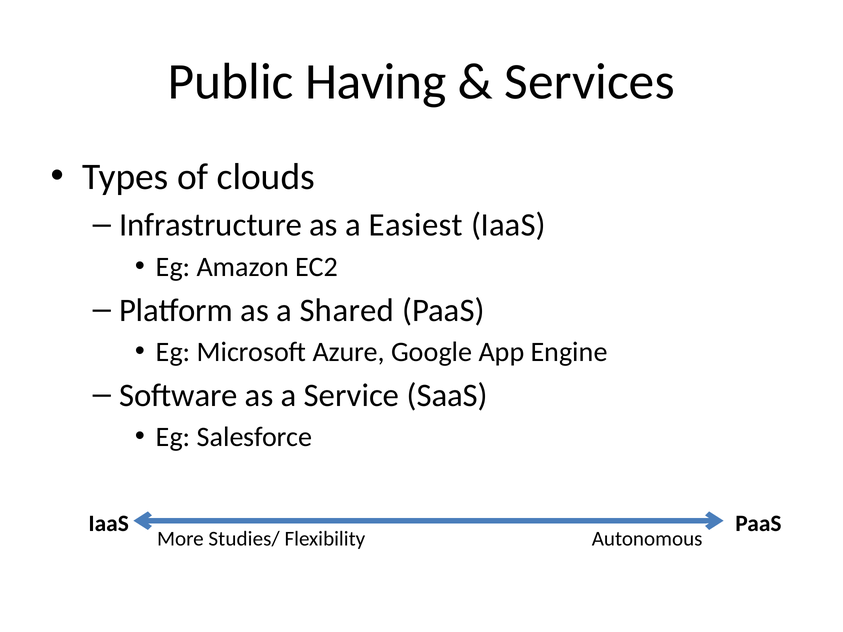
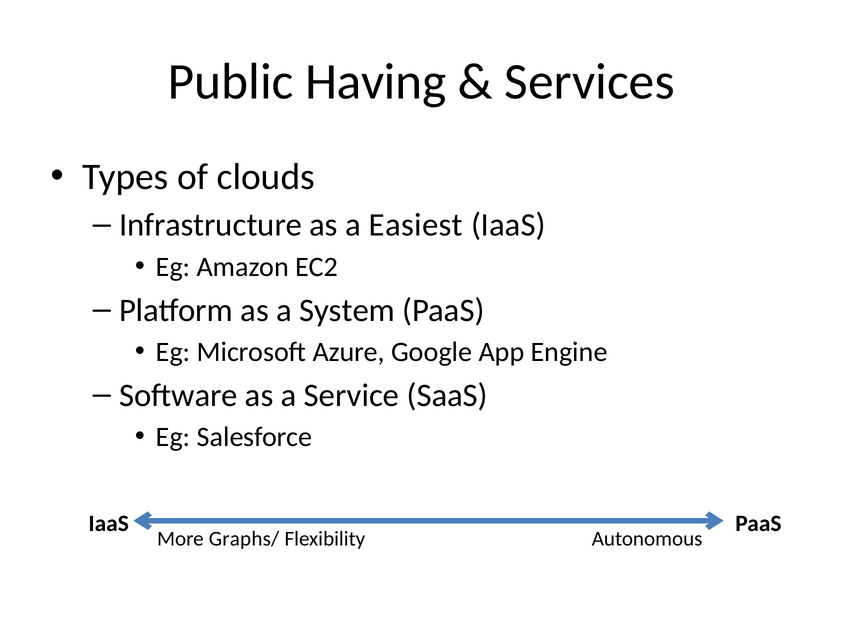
Shared: Shared -> System
Studies/: Studies/ -> Graphs/
